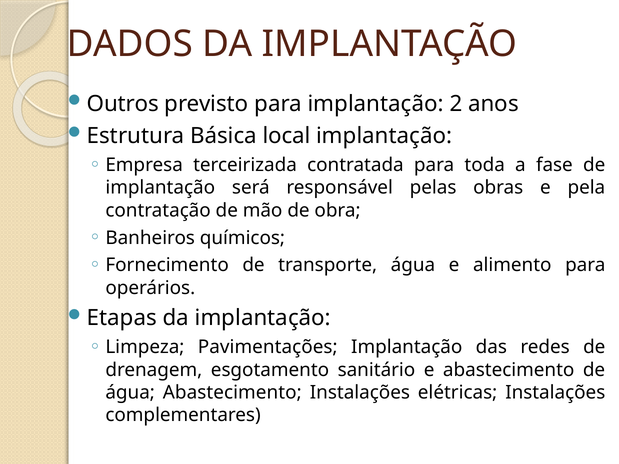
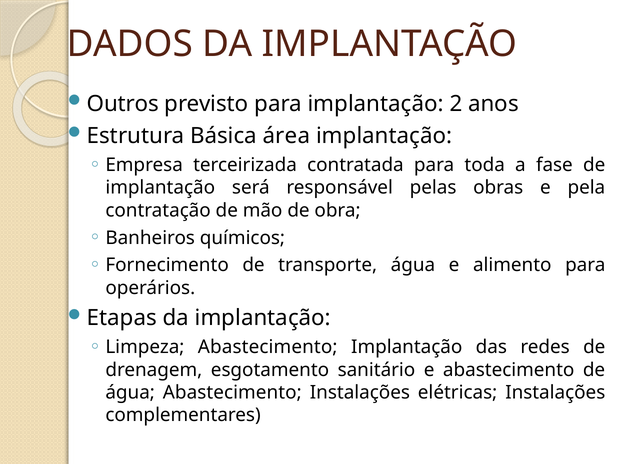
local: local -> área
Limpeza Pavimentações: Pavimentações -> Abastecimento
